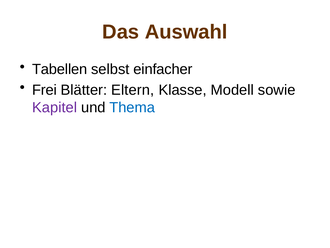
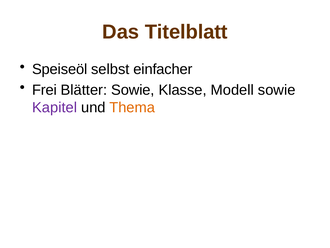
Auswahl: Auswahl -> Titelblatt
Tabellen: Tabellen -> Speiseöl
Blätter Eltern: Eltern -> Sowie
Thema colour: blue -> orange
